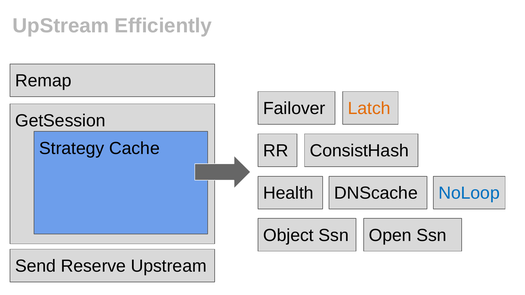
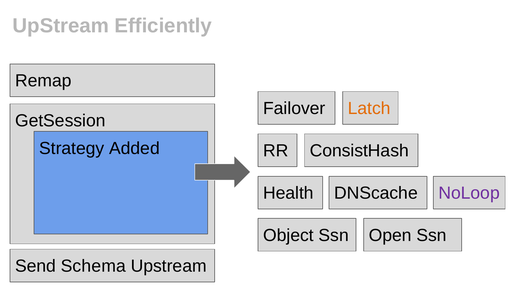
Cache: Cache -> Added
NoLoop colour: blue -> purple
Reserve: Reserve -> Schema
